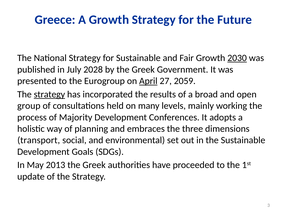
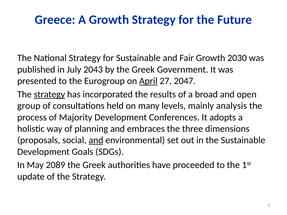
2030 underline: present -> none
2028: 2028 -> 2043
2059: 2059 -> 2047
working: working -> analysis
transport: transport -> proposals
and at (96, 140) underline: none -> present
2013: 2013 -> 2089
